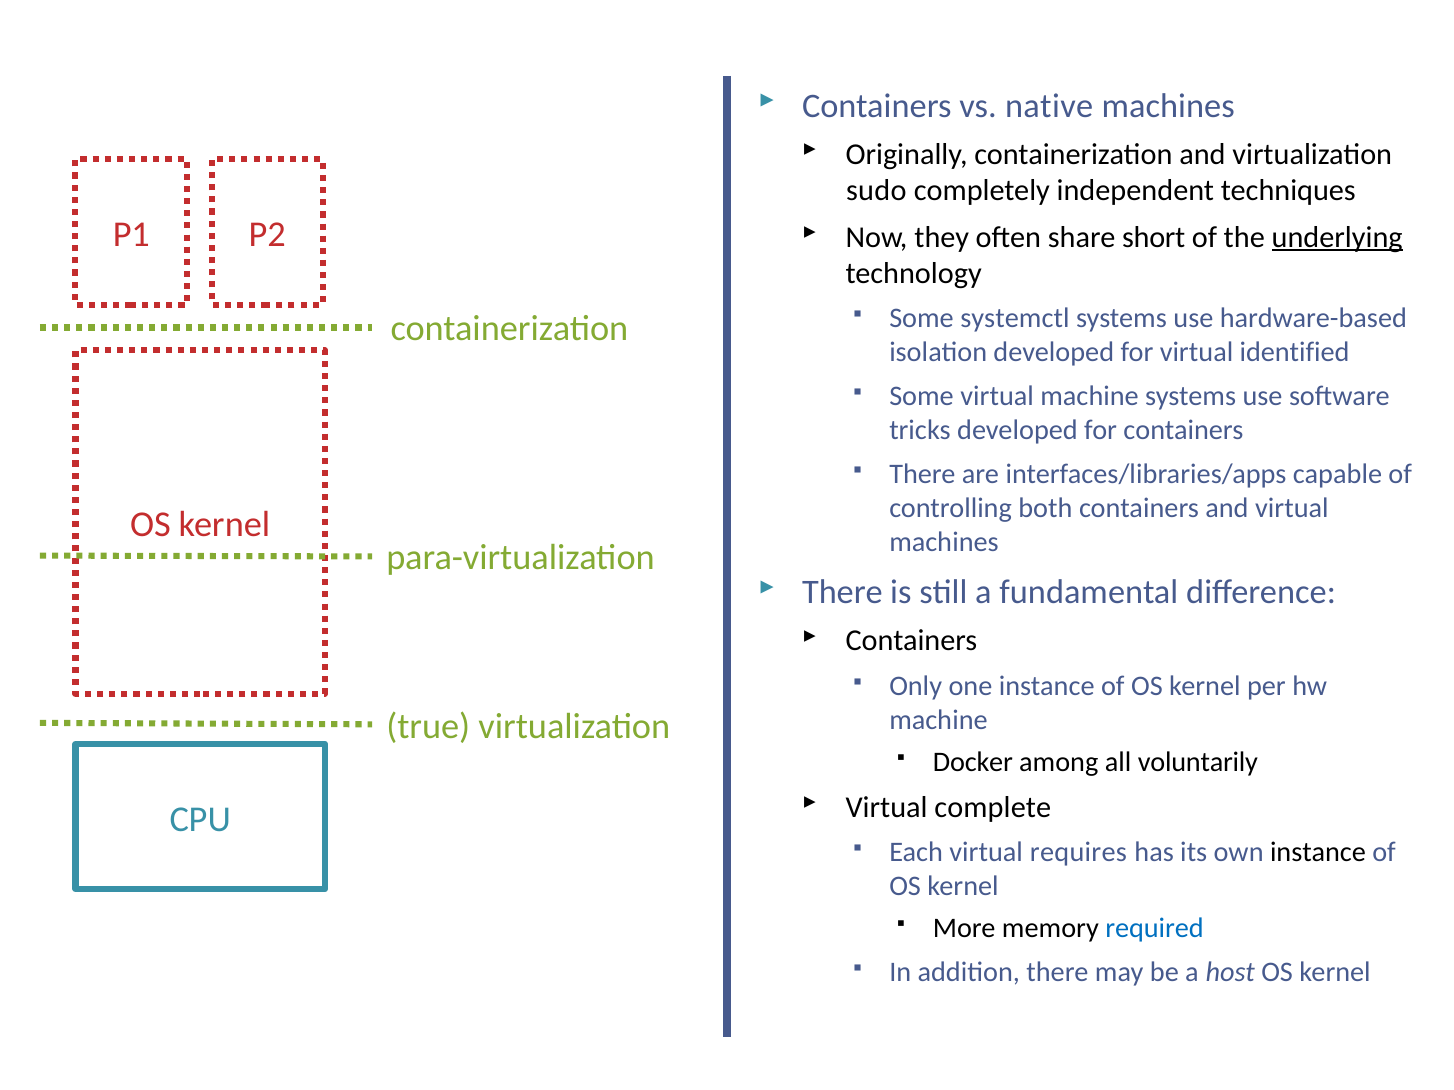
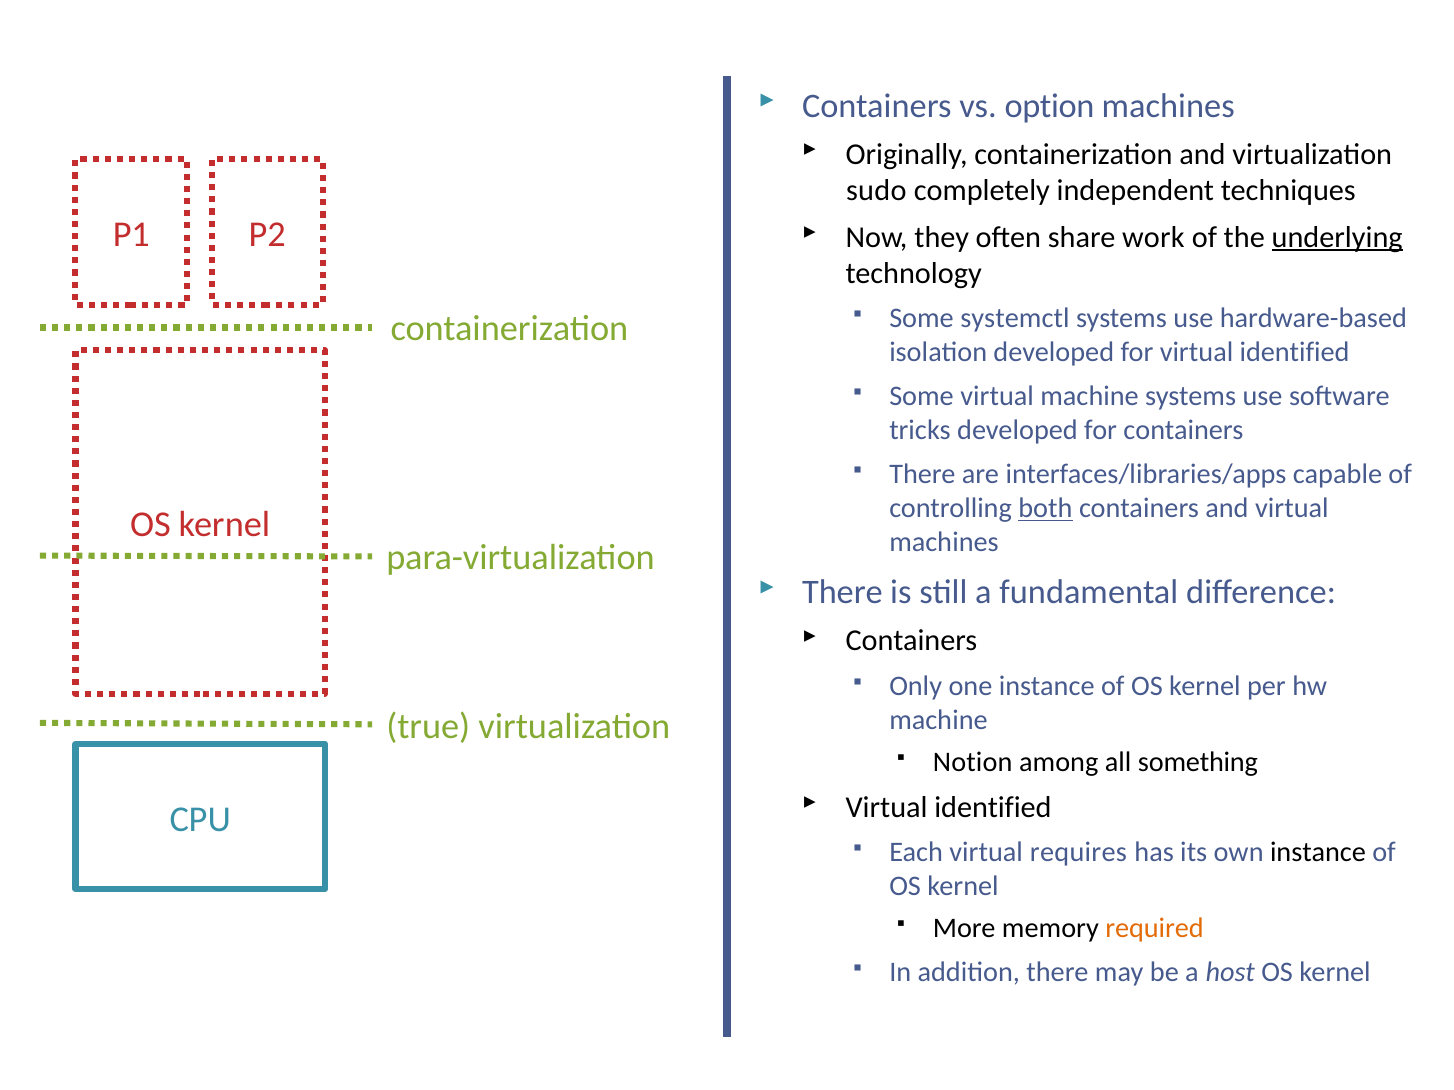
native: native -> option
short: short -> work
both underline: none -> present
Docker: Docker -> Notion
voluntarily: voluntarily -> something
complete at (993, 808): complete -> identified
required colour: blue -> orange
